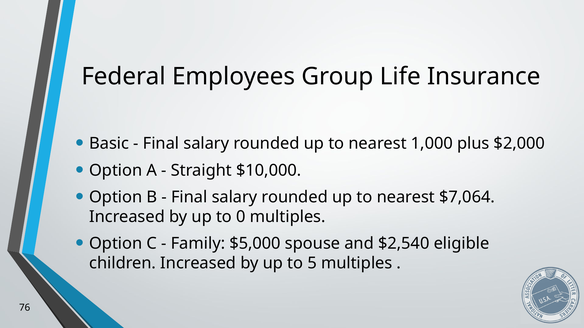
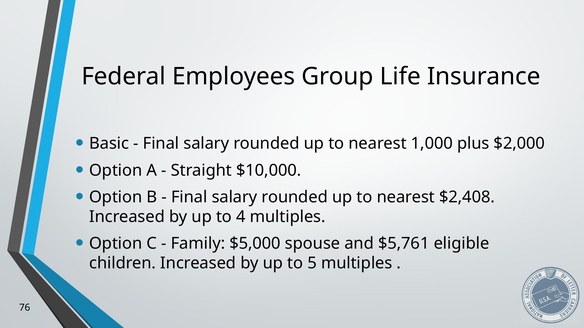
$7,064: $7,064 -> $2,408
0: 0 -> 4
$2,540: $2,540 -> $5,761
